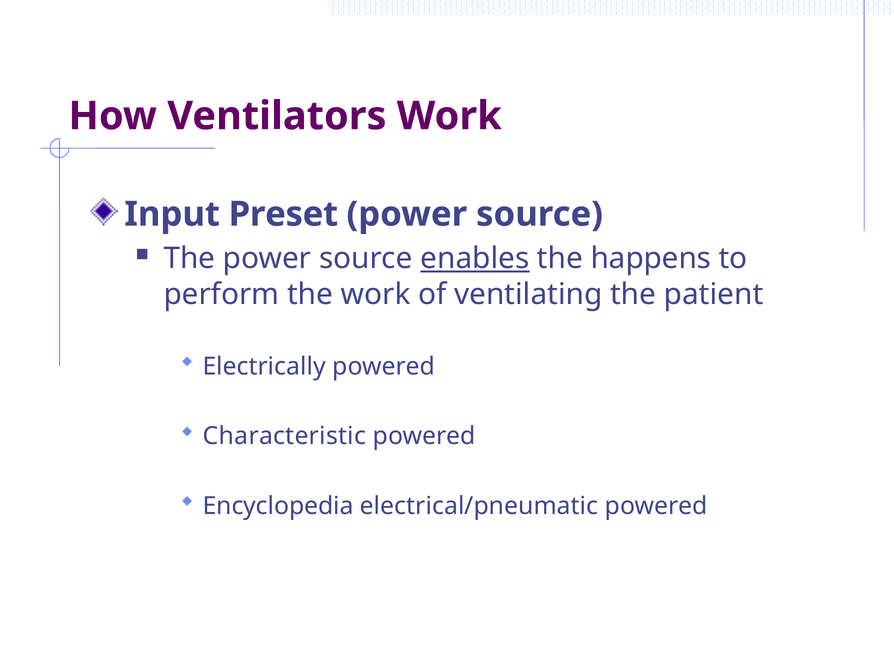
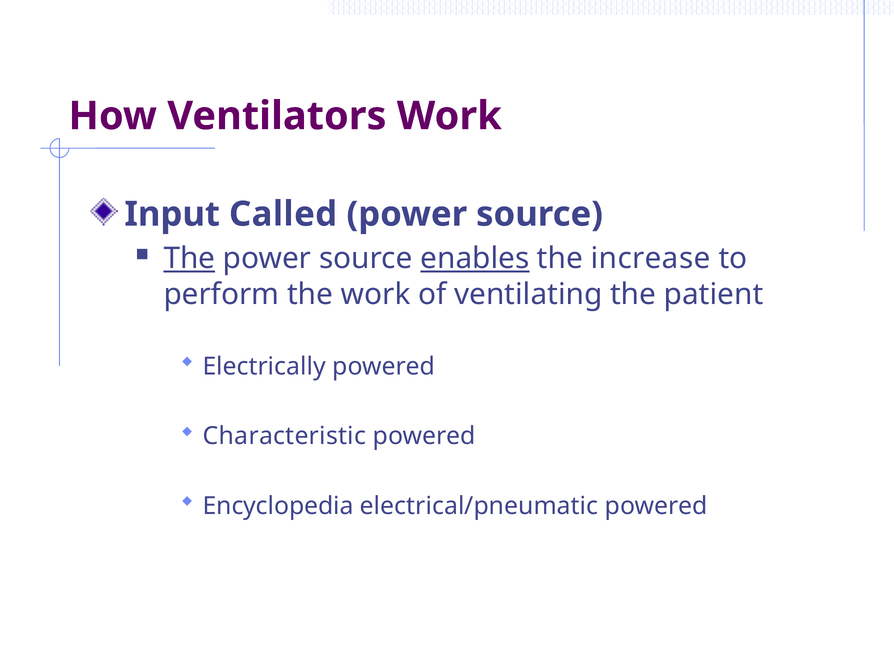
Preset: Preset -> Called
The at (189, 258) underline: none -> present
happens: happens -> increase
